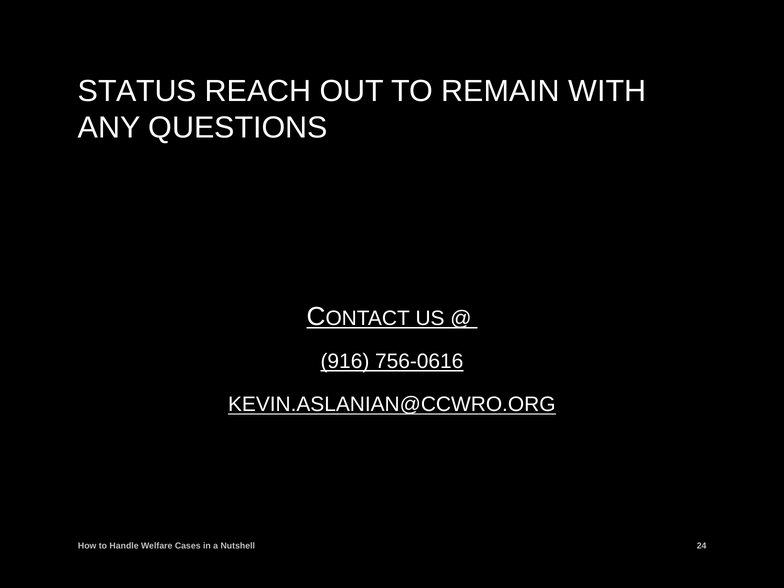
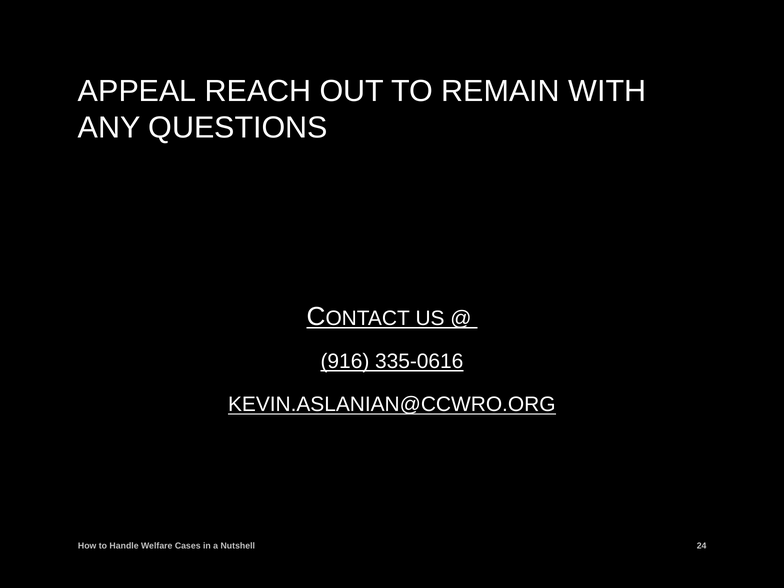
STATUS: STATUS -> APPEAL
756-0616: 756-0616 -> 335-0616
